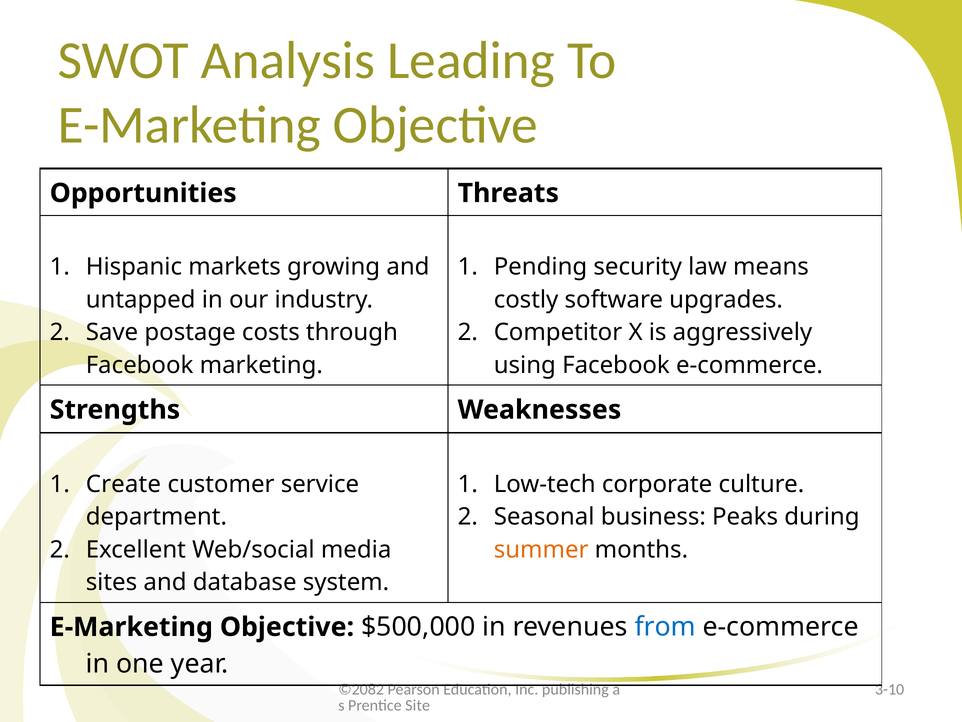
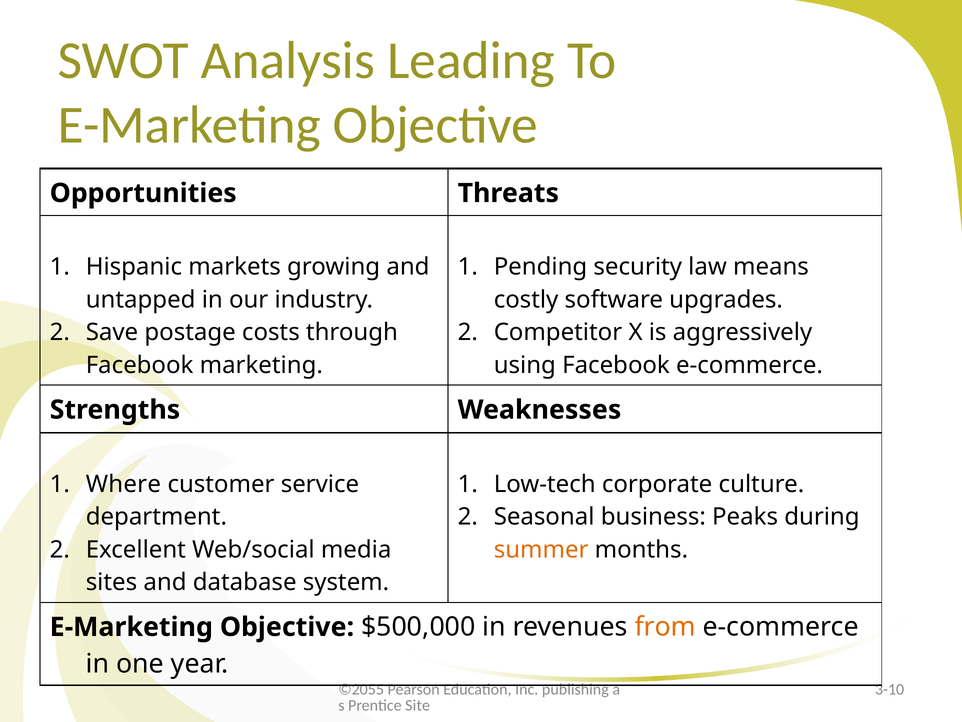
Create: Create -> Where
from colour: blue -> orange
©2082: ©2082 -> ©2055
